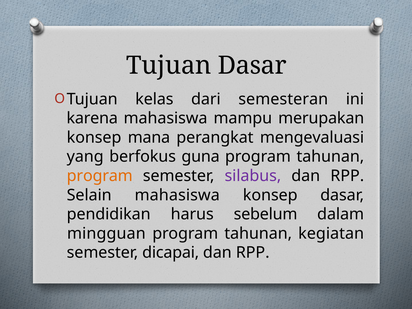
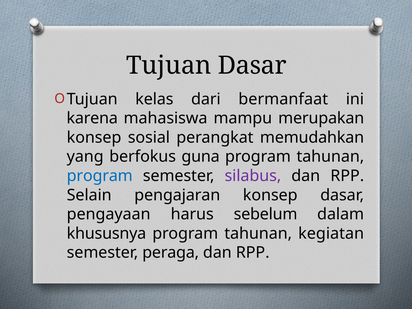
semesteran: semesteran -> bermanfaat
mana: mana -> sosial
mengevaluasi: mengevaluasi -> memudahkan
program at (100, 176) colour: orange -> blue
Selain mahasiswa: mahasiswa -> pengajaran
pendidikan: pendidikan -> pengayaan
mingguan: mingguan -> khususnya
dicapai: dicapai -> peraga
